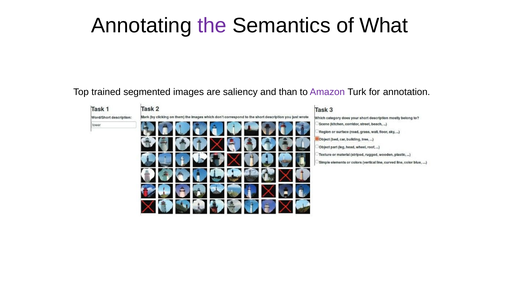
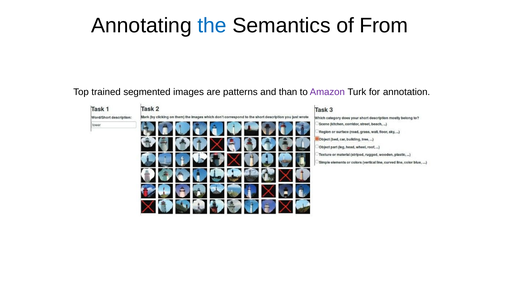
the colour: purple -> blue
What: What -> From
saliency: saliency -> patterns
